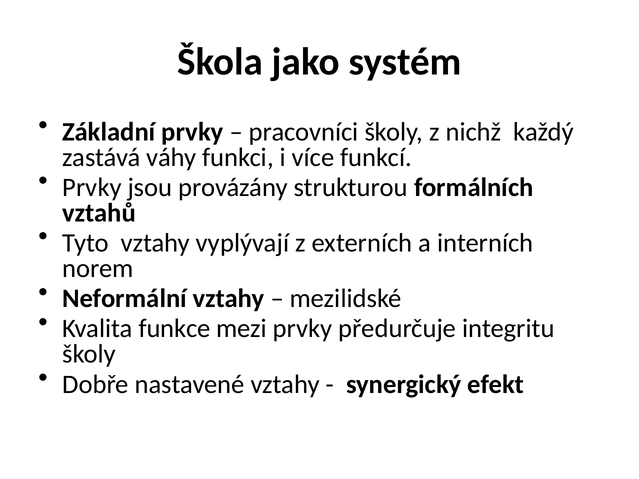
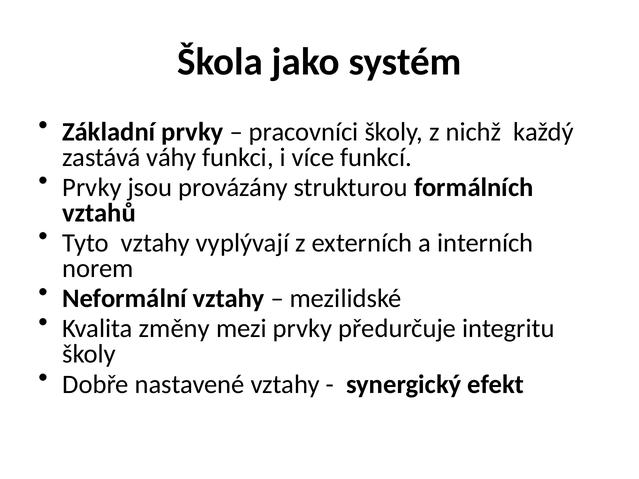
funkce: funkce -> změny
